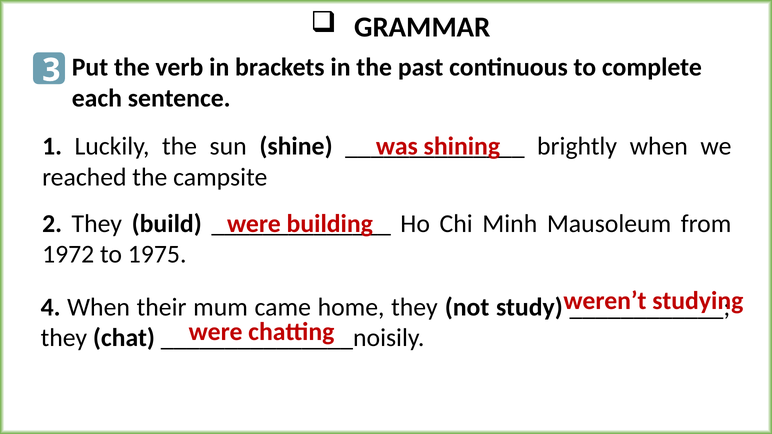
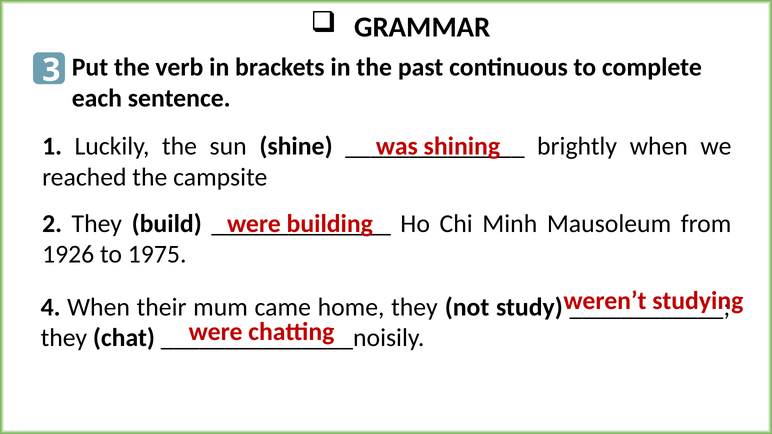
1972: 1972 -> 1926
